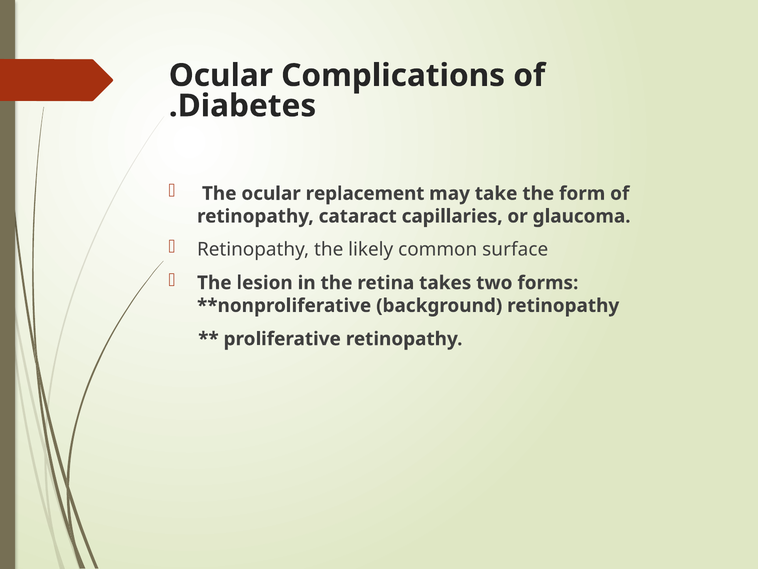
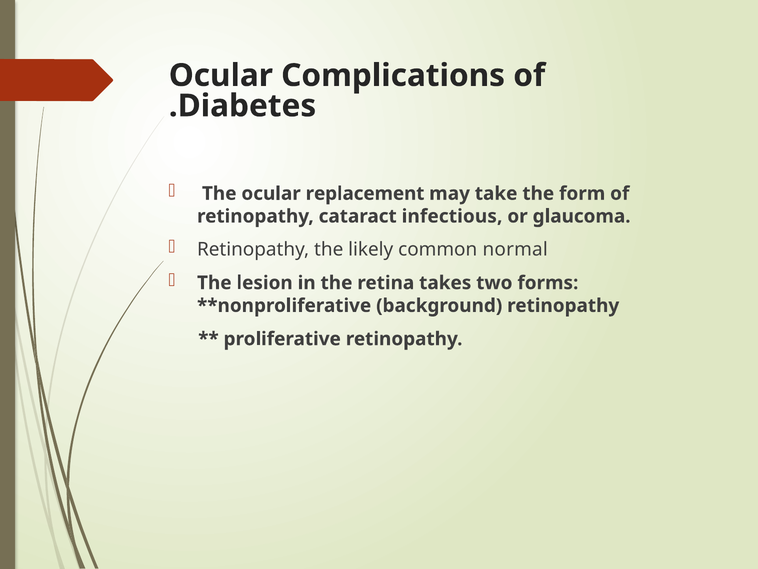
capillaries: capillaries -> infectious
surface: surface -> normal
